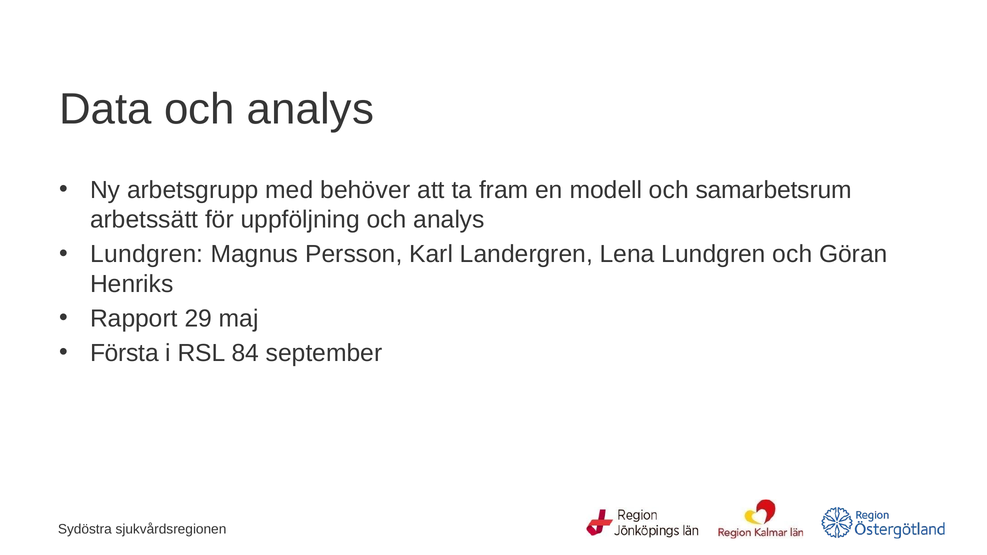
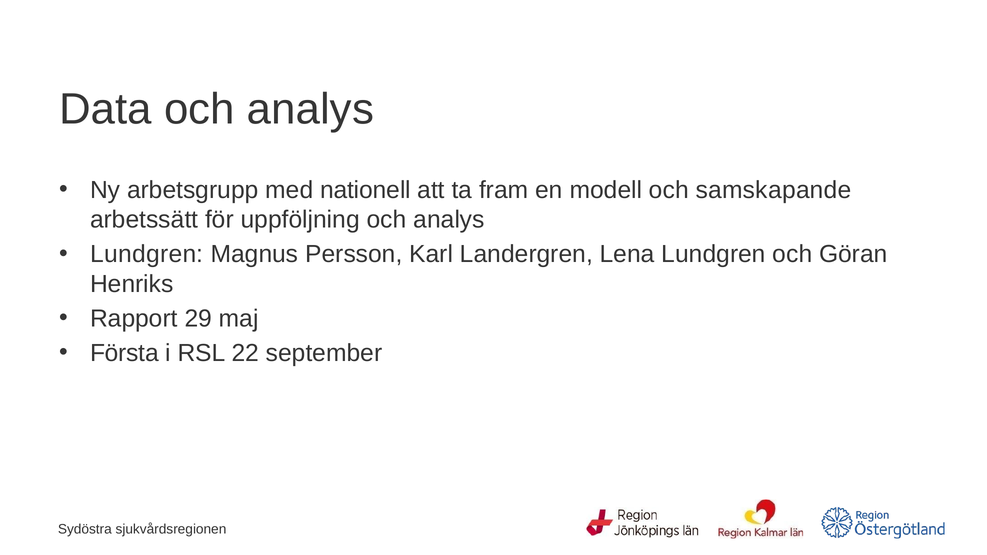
behöver: behöver -> nationell
samarbetsrum: samarbetsrum -> samskapande
84: 84 -> 22
